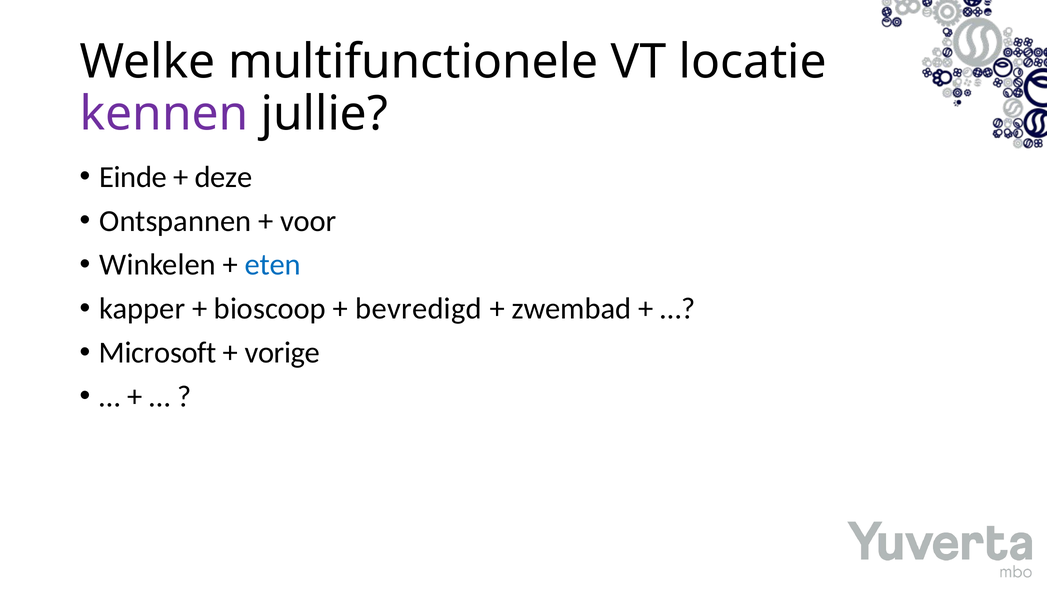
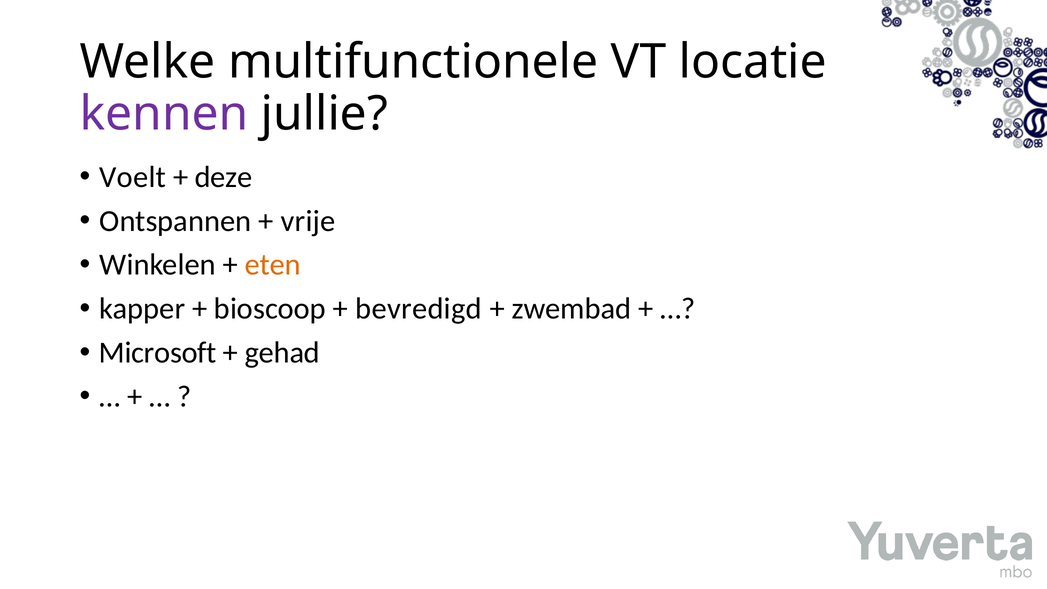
Einde: Einde -> Voelt
voor: voor -> vrije
eten colour: blue -> orange
vorige: vorige -> gehad
